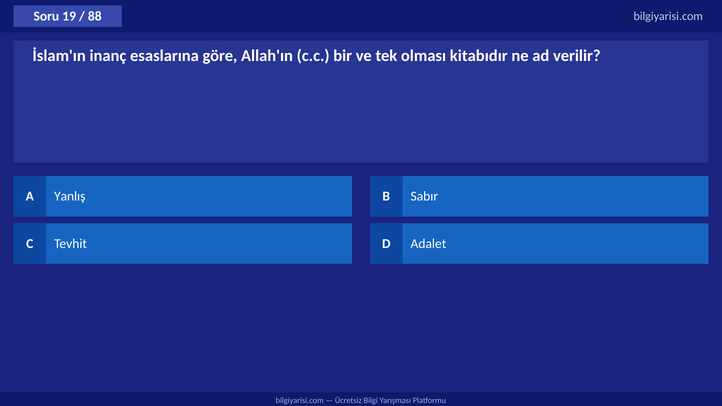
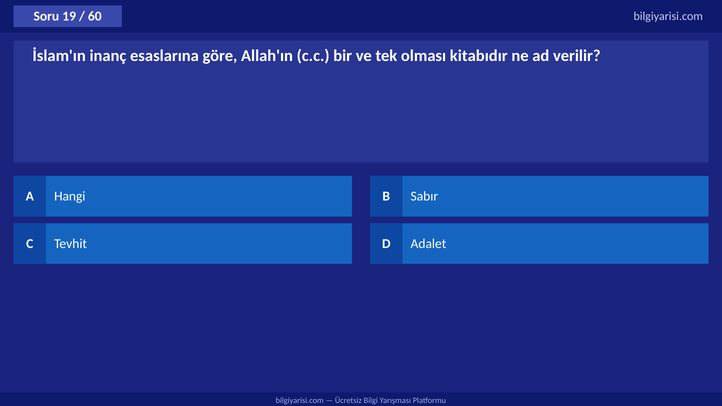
88: 88 -> 60
Yanlış: Yanlış -> Hangi
